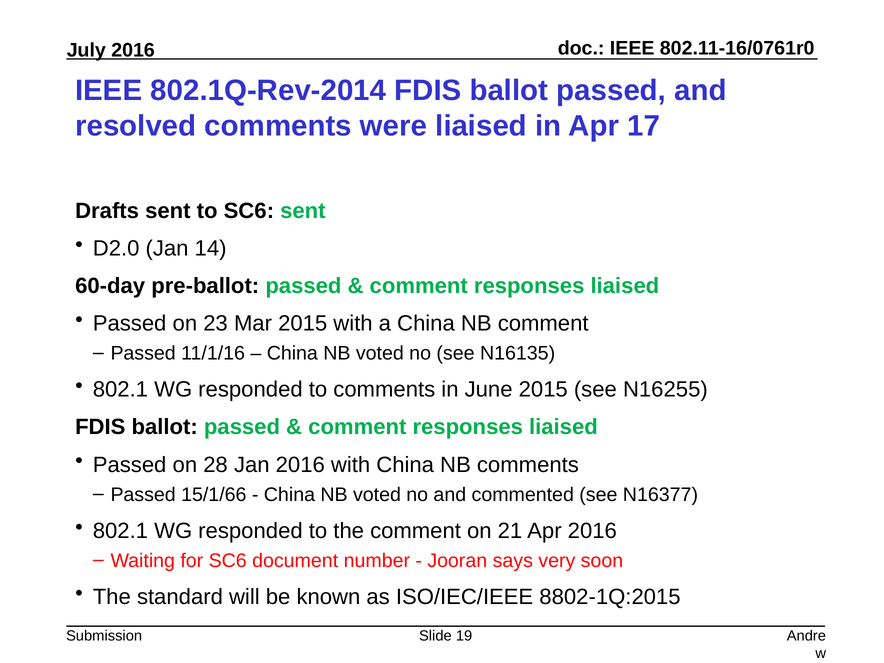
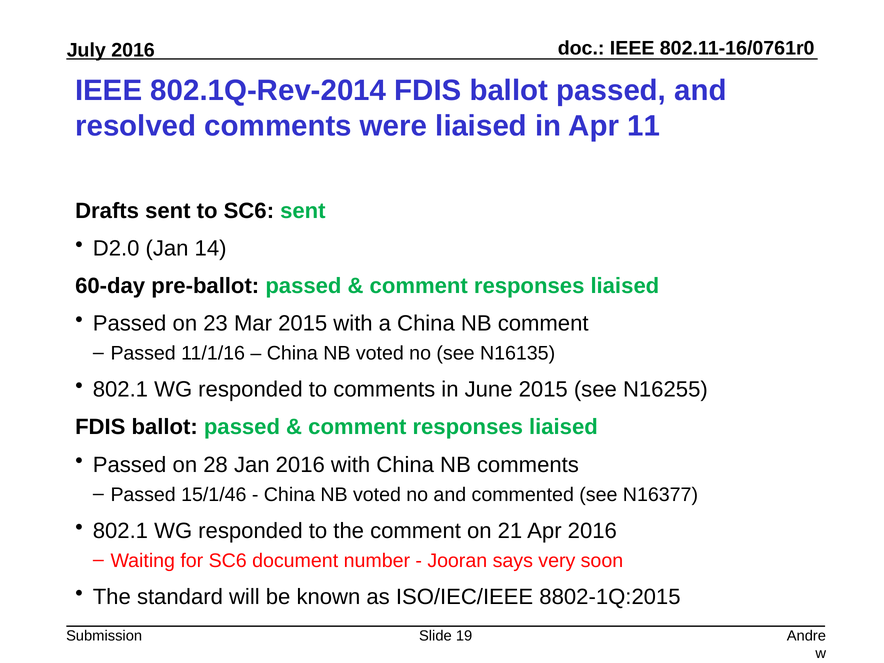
17: 17 -> 11
15/1/66: 15/1/66 -> 15/1/46
